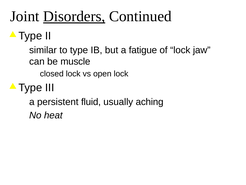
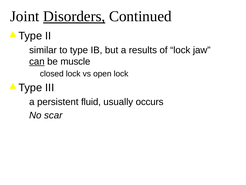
fatigue: fatigue -> results
can underline: none -> present
aching: aching -> occurs
heat: heat -> scar
